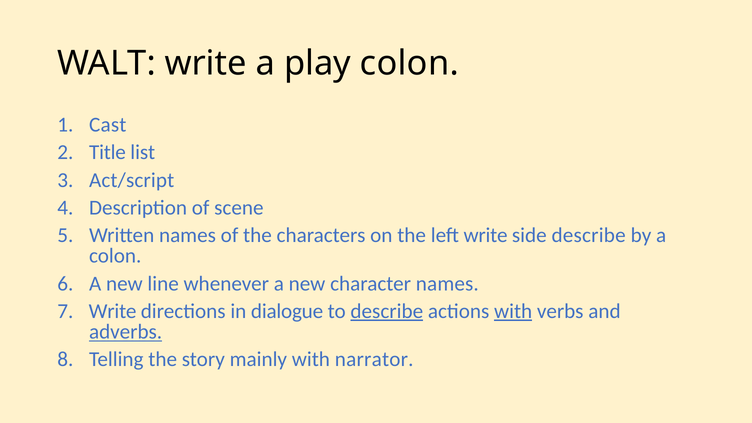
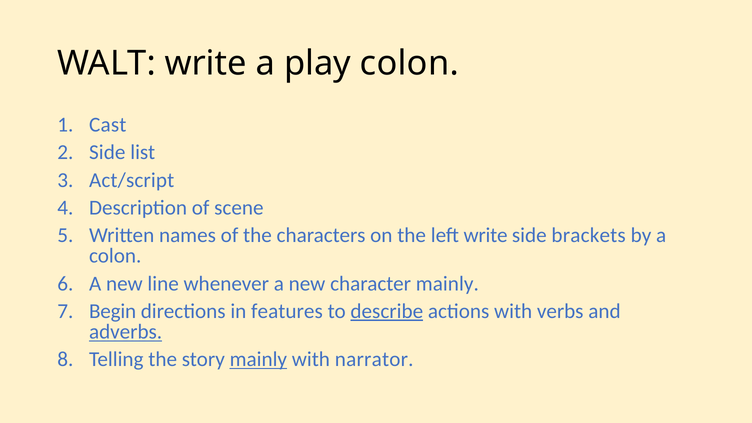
Title at (107, 153): Title -> Side
side describe: describe -> brackets
character names: names -> mainly
Write at (113, 311): Write -> Begin
dialogue: dialogue -> features
with at (513, 311) underline: present -> none
mainly at (258, 359) underline: none -> present
